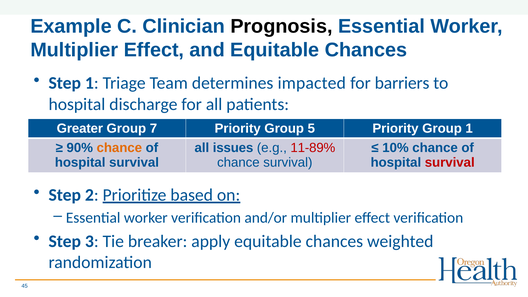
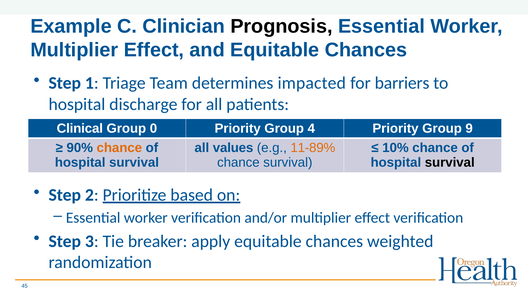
Greater: Greater -> Clinical
7: 7 -> 0
5: 5 -> 4
Group 1: 1 -> 9
issues: issues -> values
11-89% colour: red -> orange
survival at (450, 162) colour: red -> black
